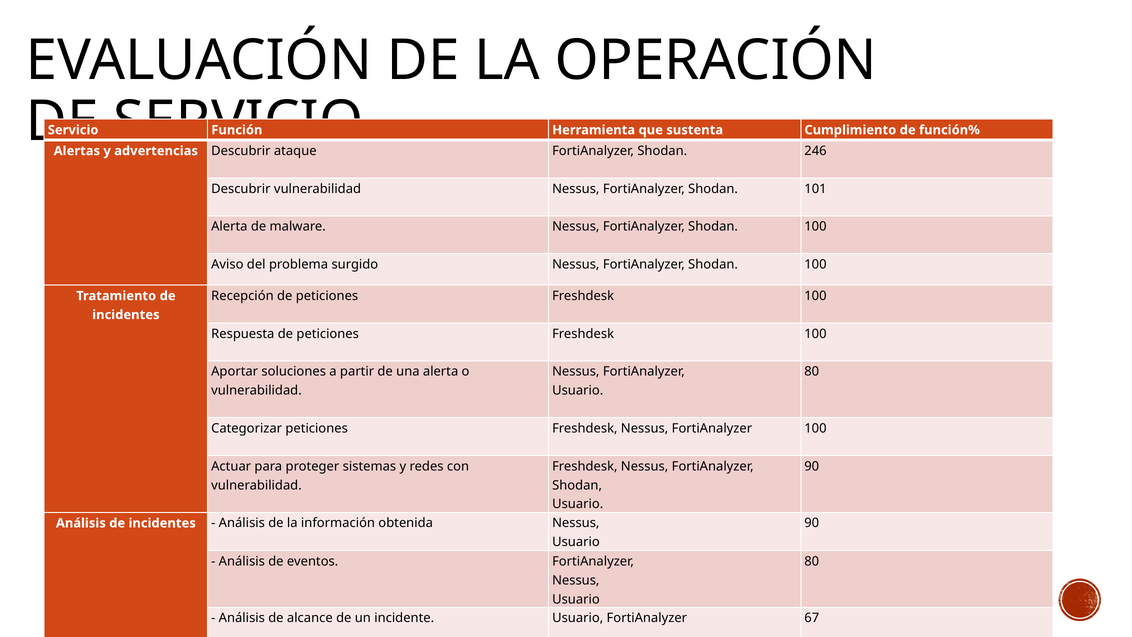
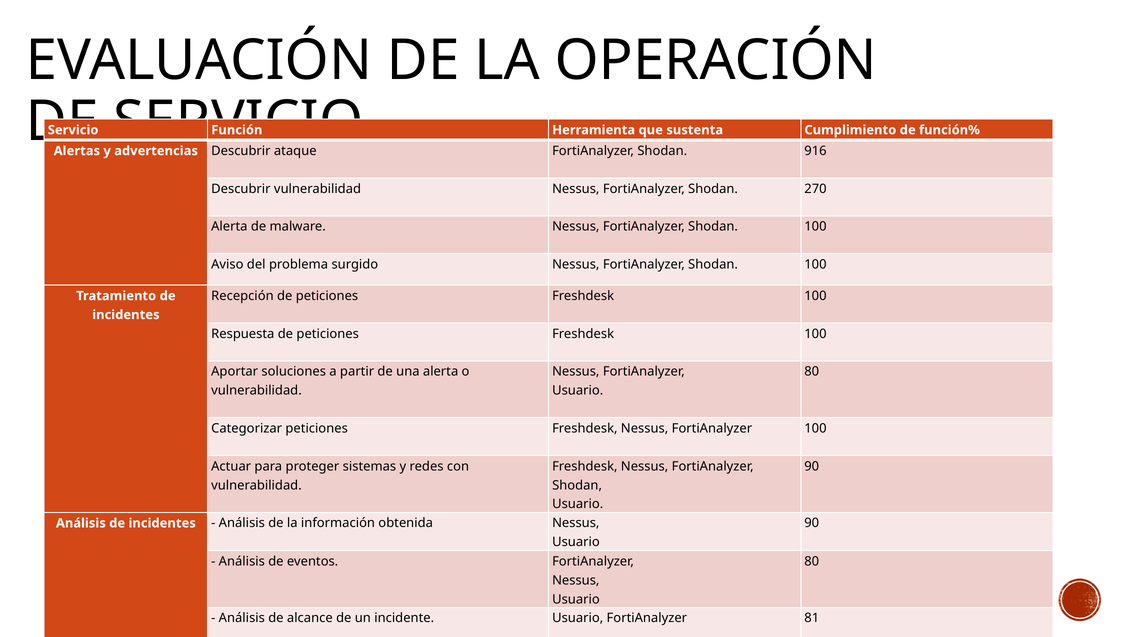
246: 246 -> 916
101: 101 -> 270
67: 67 -> 81
